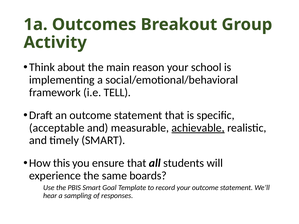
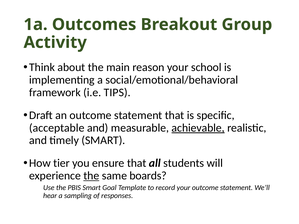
TELL: TELL -> TIPS
this: this -> tier
the at (91, 176) underline: none -> present
